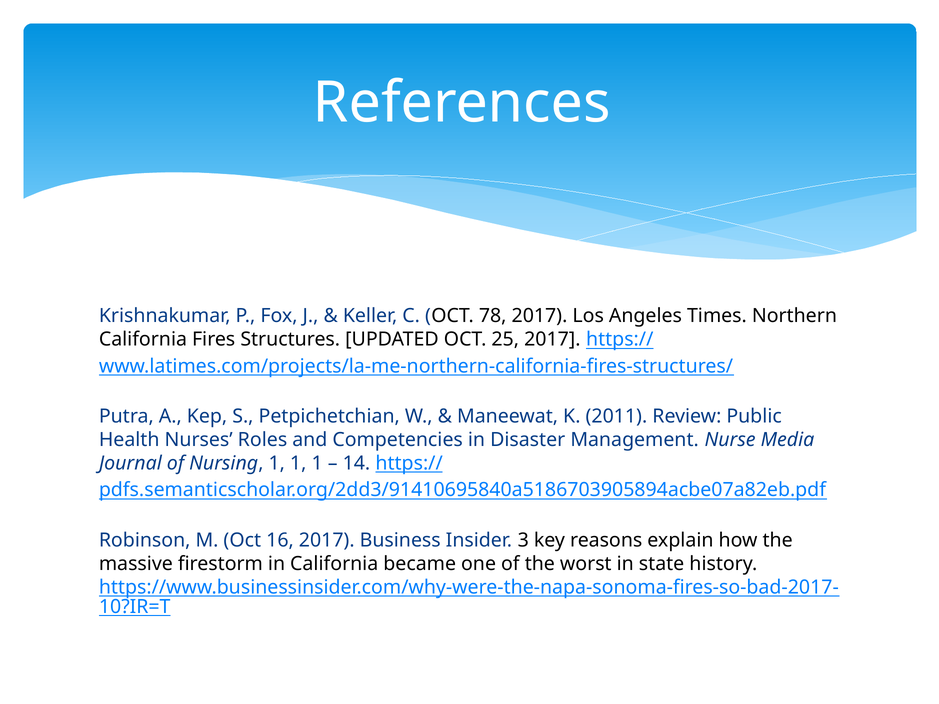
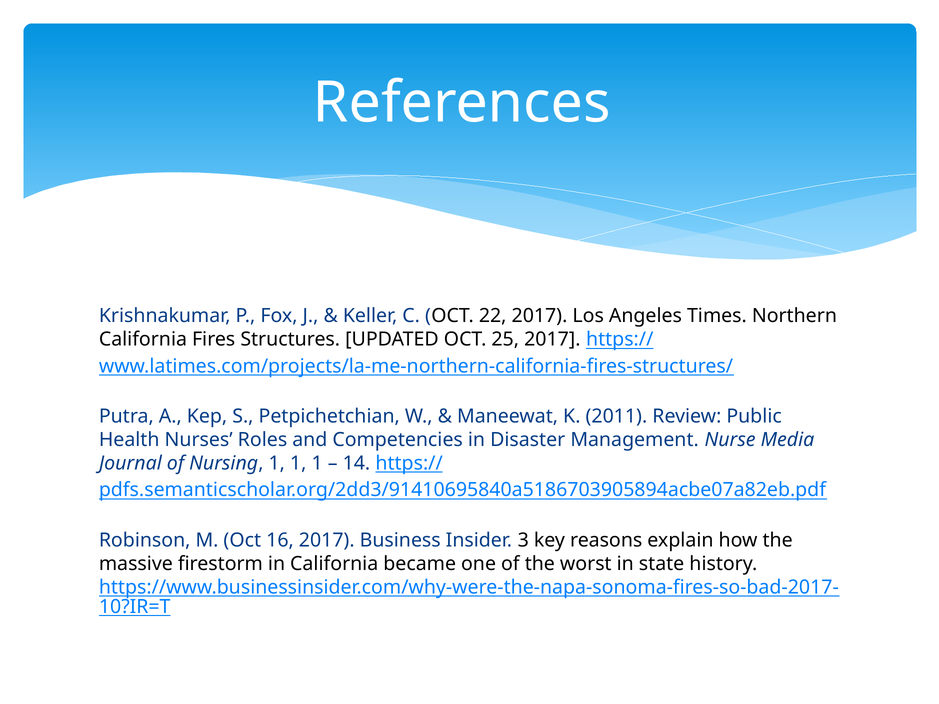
78: 78 -> 22
